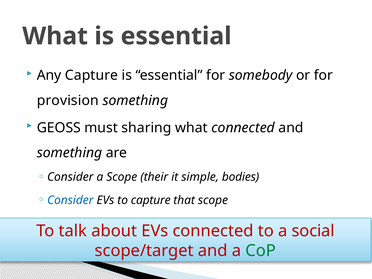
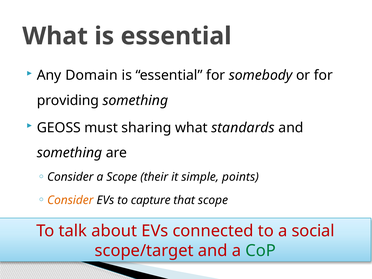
Any Capture: Capture -> Domain
provision: provision -> providing
what connected: connected -> standards
bodies: bodies -> points
Consider at (70, 200) colour: blue -> orange
